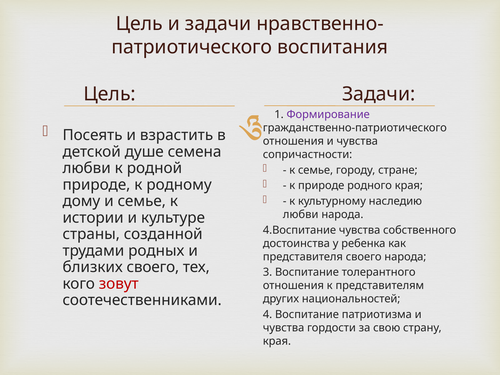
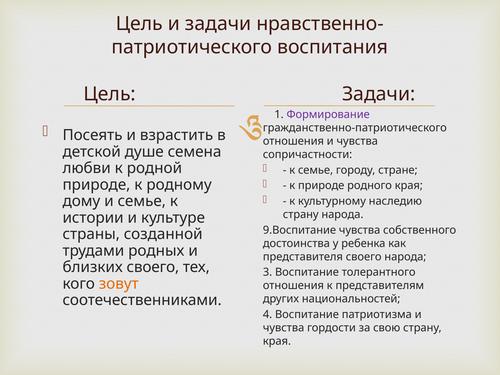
любви at (301, 215): любви -> страну
4.Воспитание: 4.Воспитание -> 9.Воспитание
зовут colour: red -> orange
